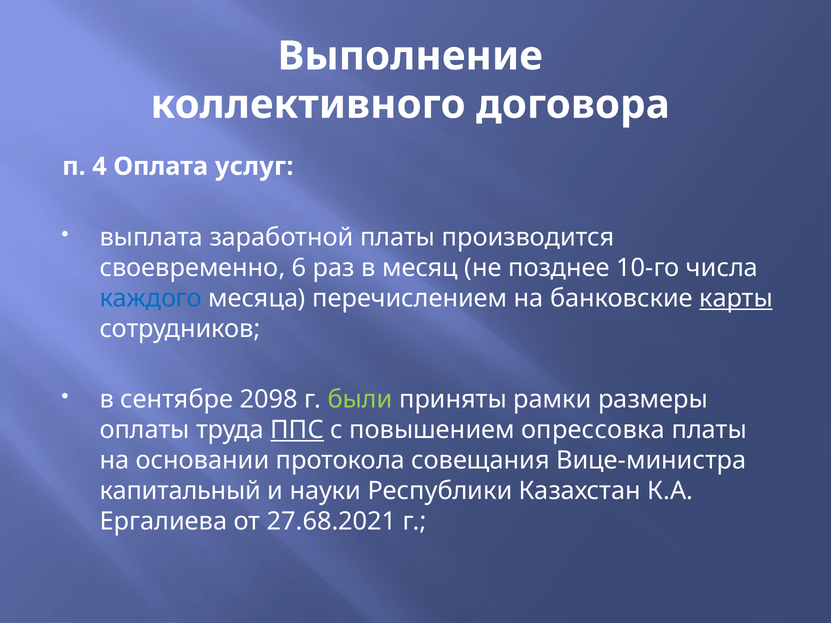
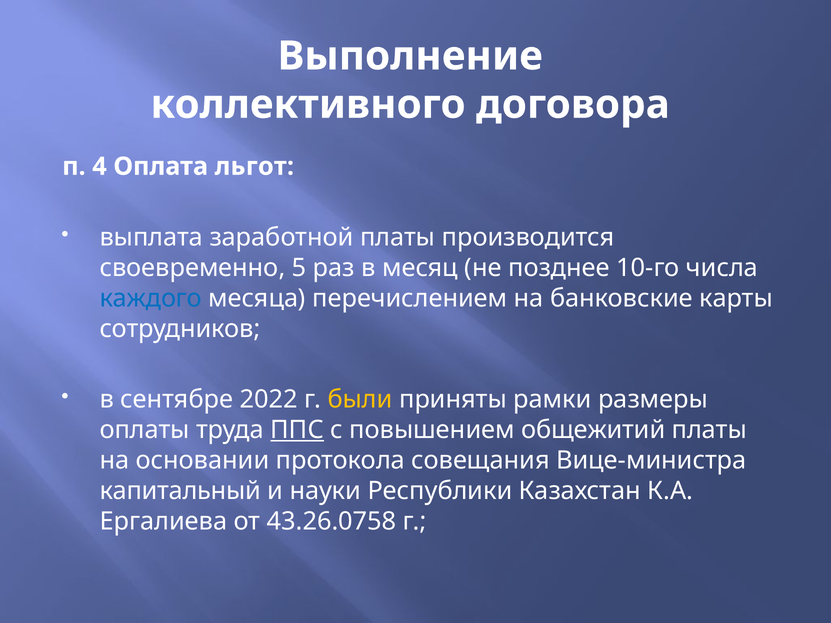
услуг: услуг -> льгот
6: 6 -> 5
карты underline: present -> none
2098: 2098 -> 2022
были colour: light green -> yellow
опрессовка: опрессовка -> общежитий
27.68.2021: 27.68.2021 -> 43.26.0758
